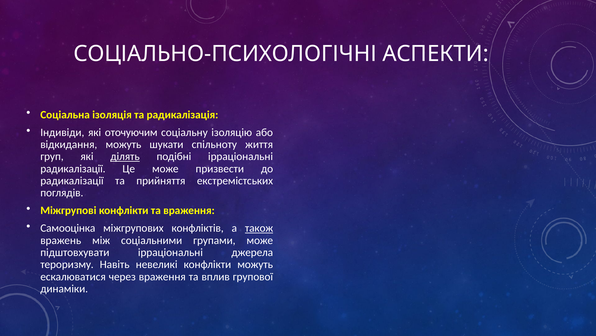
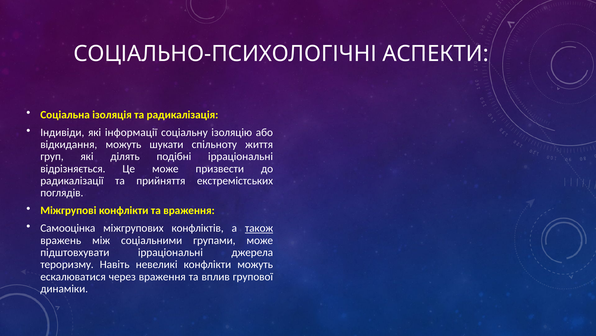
оточуючим: оточуючим -> інформації
ділять underline: present -> none
радикалізації at (73, 168): радикалізації -> відрізняється
